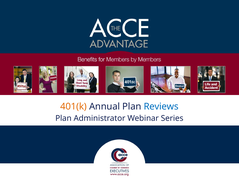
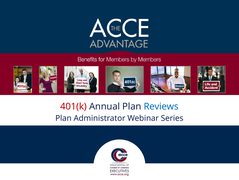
401(k colour: orange -> red
